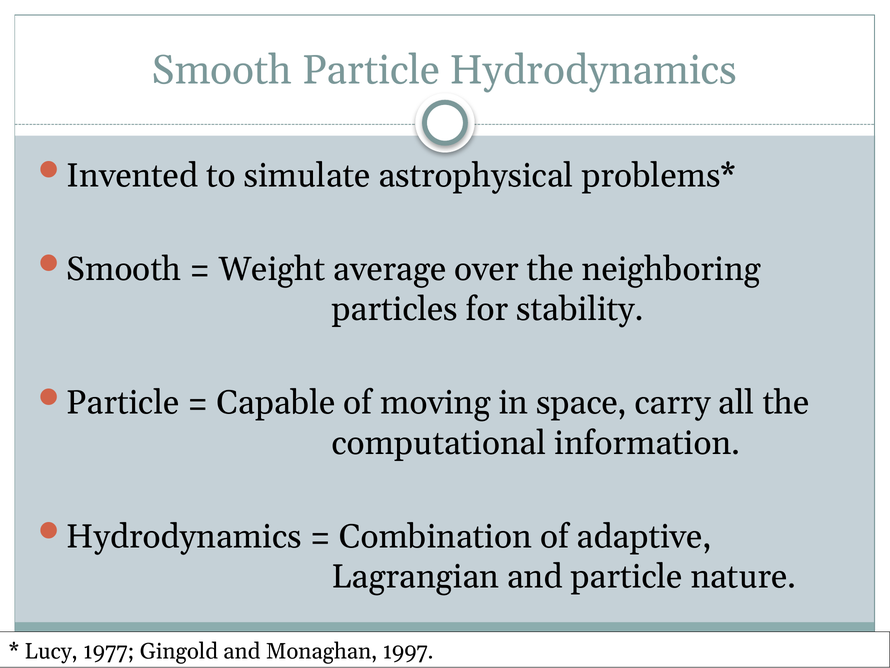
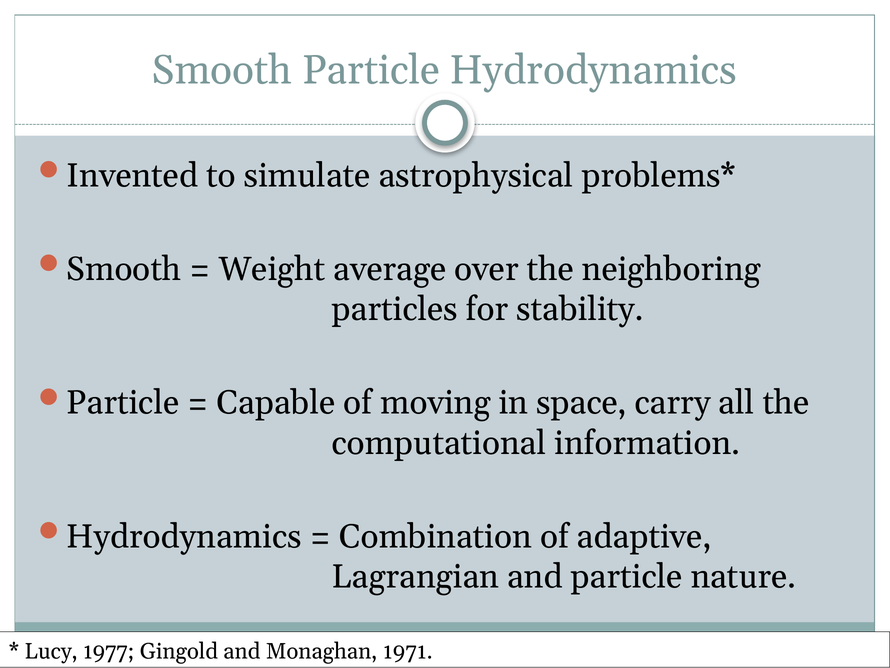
1997: 1997 -> 1971
